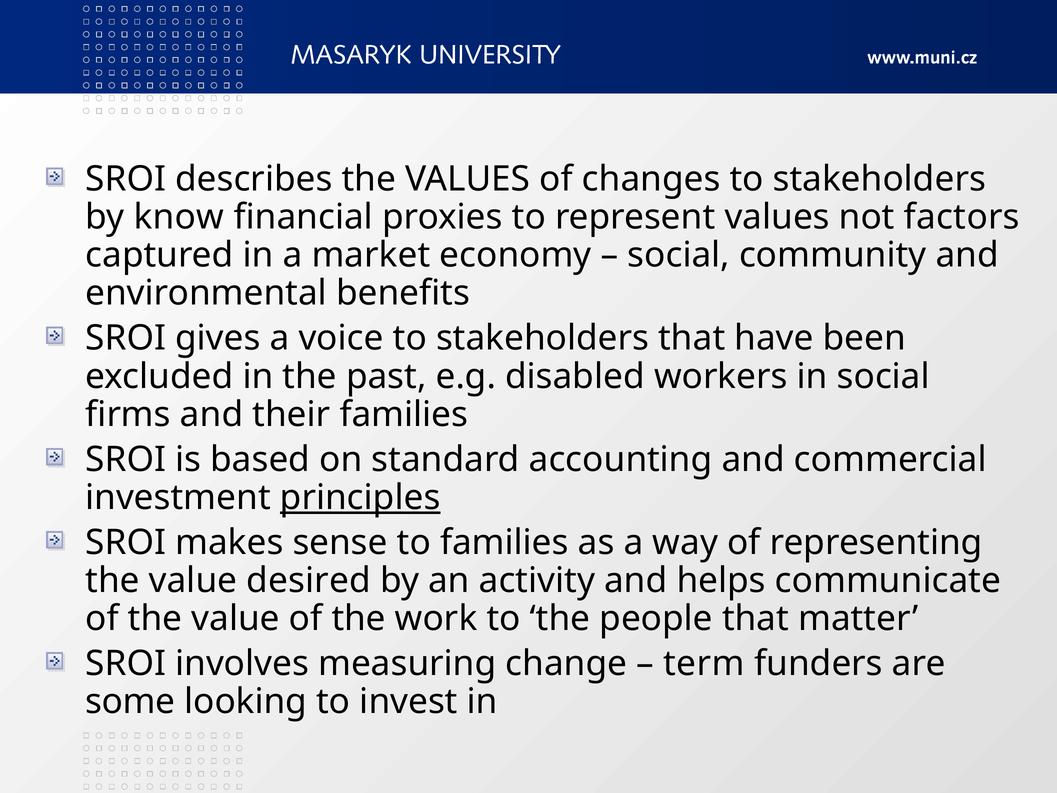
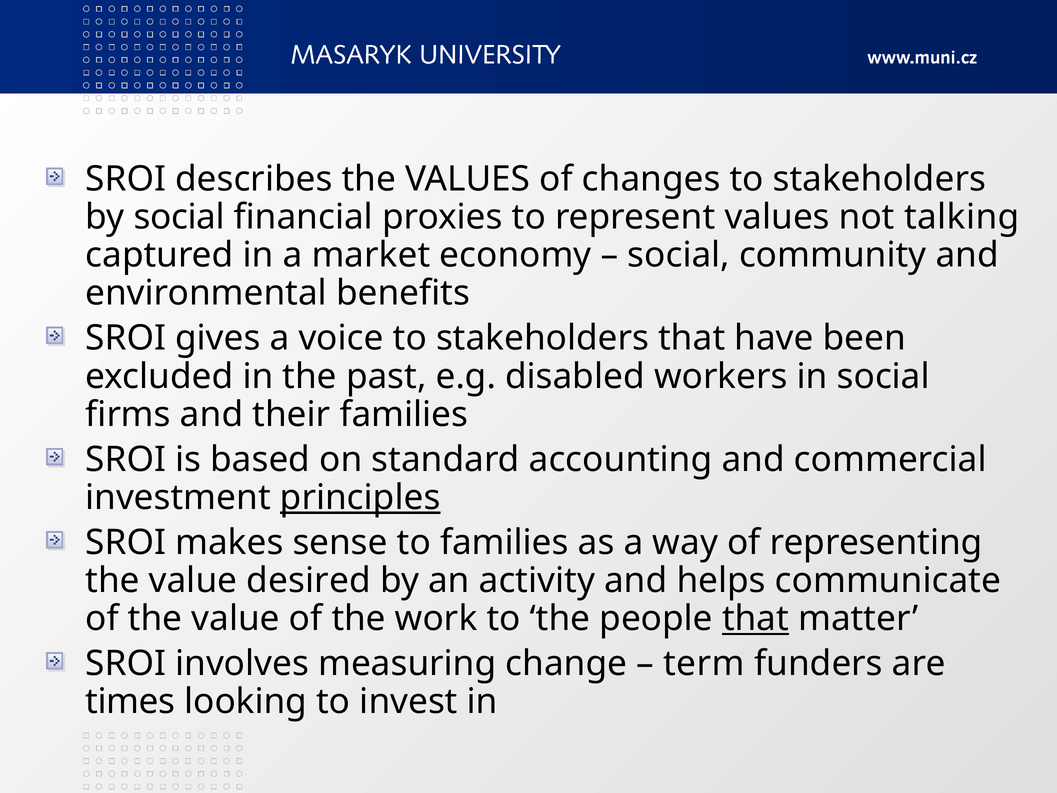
by know: know -> social
factors: factors -> talking
that at (755, 619) underline: none -> present
some: some -> times
